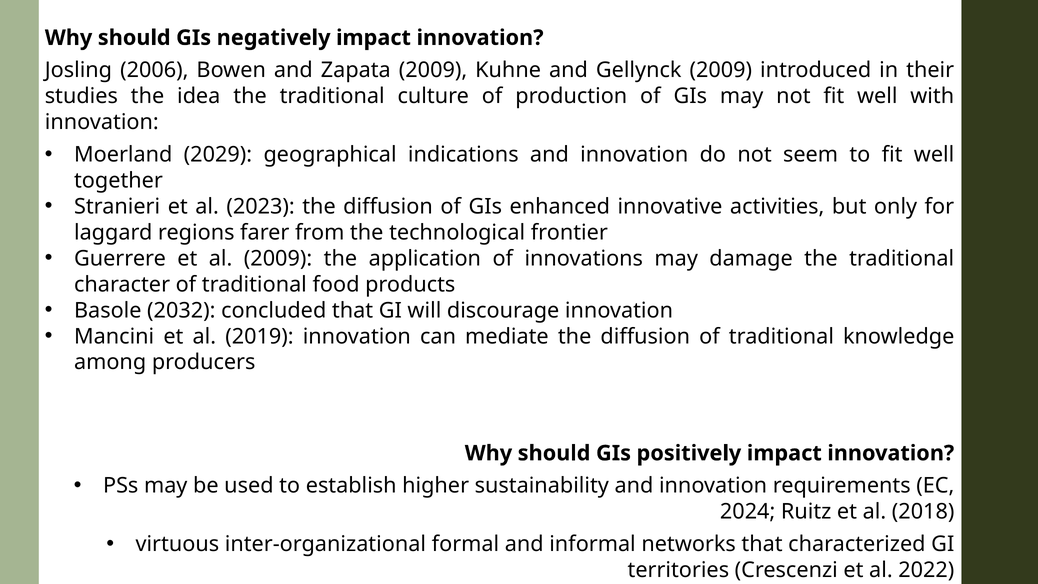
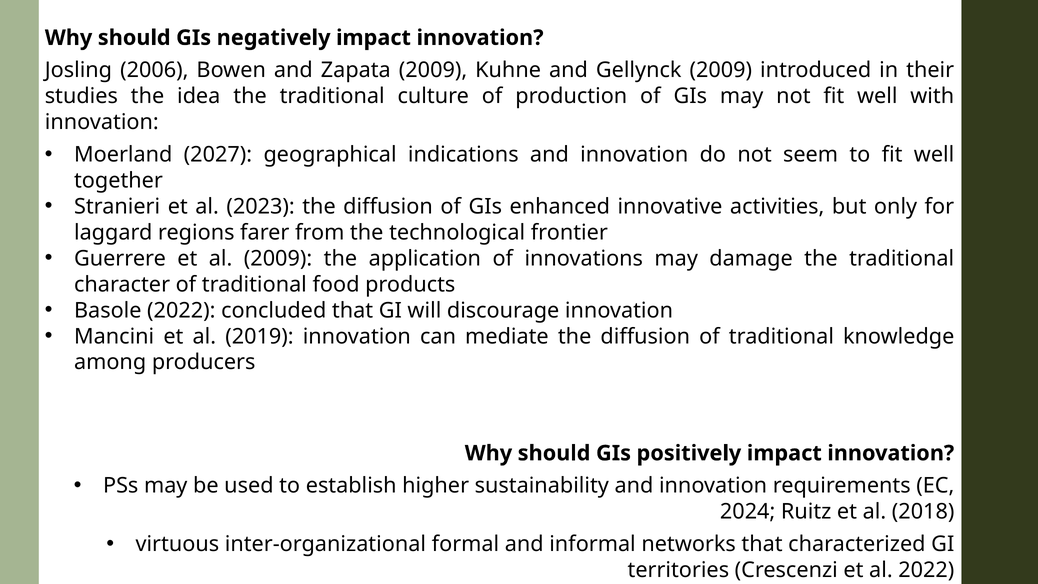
2029: 2029 -> 2027
Basole 2032: 2032 -> 2022
